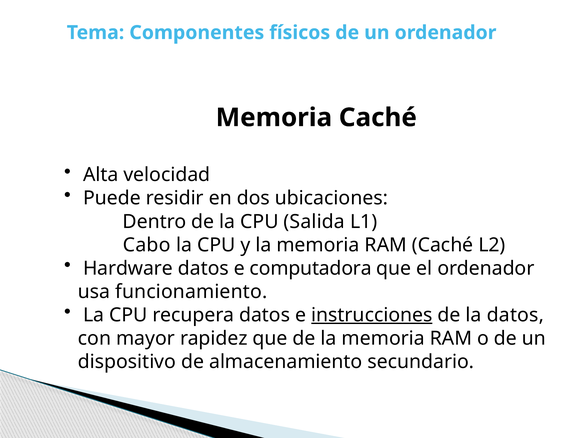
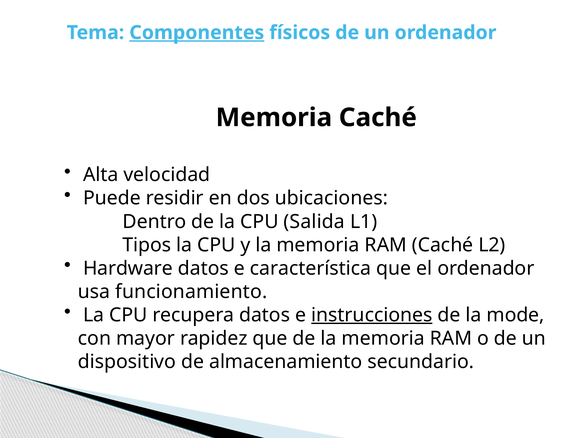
Componentes underline: none -> present
Cabo: Cabo -> Tipos
computadora: computadora -> característica
la datos: datos -> mode
